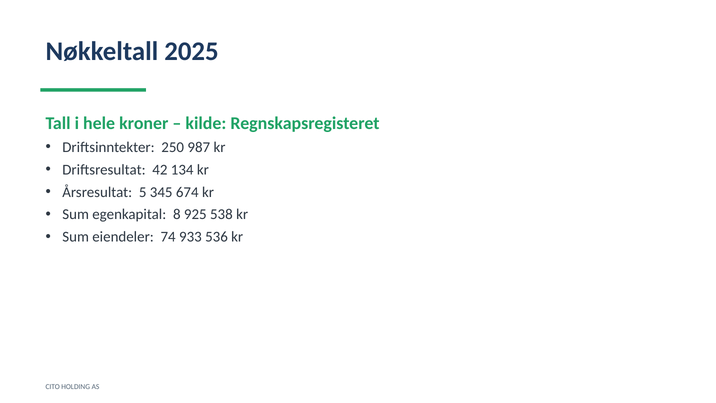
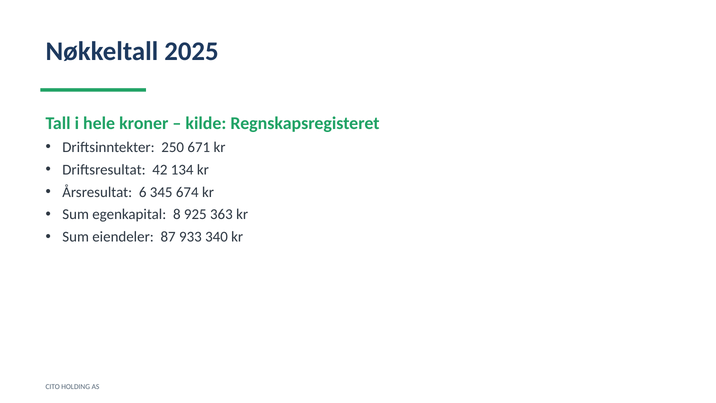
987: 987 -> 671
5: 5 -> 6
538: 538 -> 363
74: 74 -> 87
536: 536 -> 340
